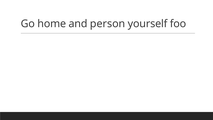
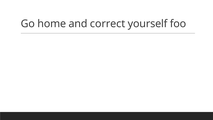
person: person -> correct
